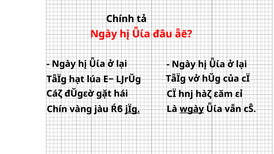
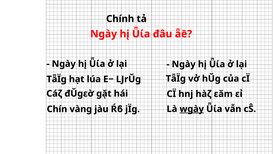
jΪg underline: present -> none
